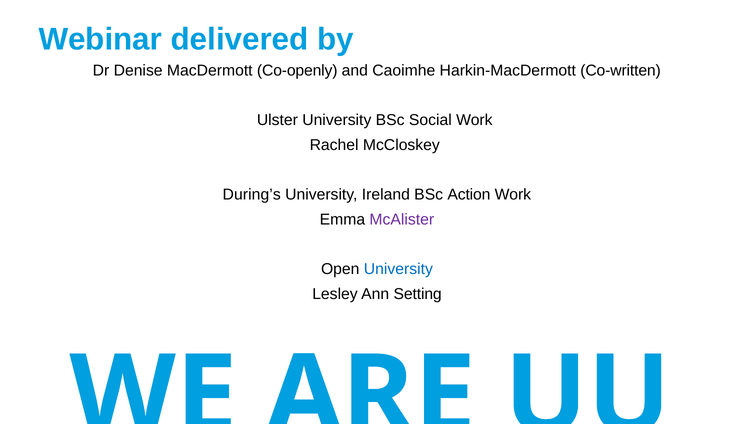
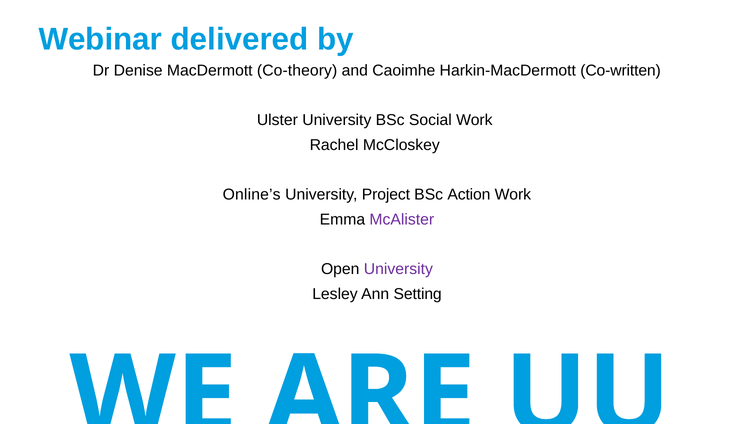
Co-openly: Co-openly -> Co-theory
During’s: During’s -> Online’s
Ireland: Ireland -> Project
University at (398, 269) colour: blue -> purple
